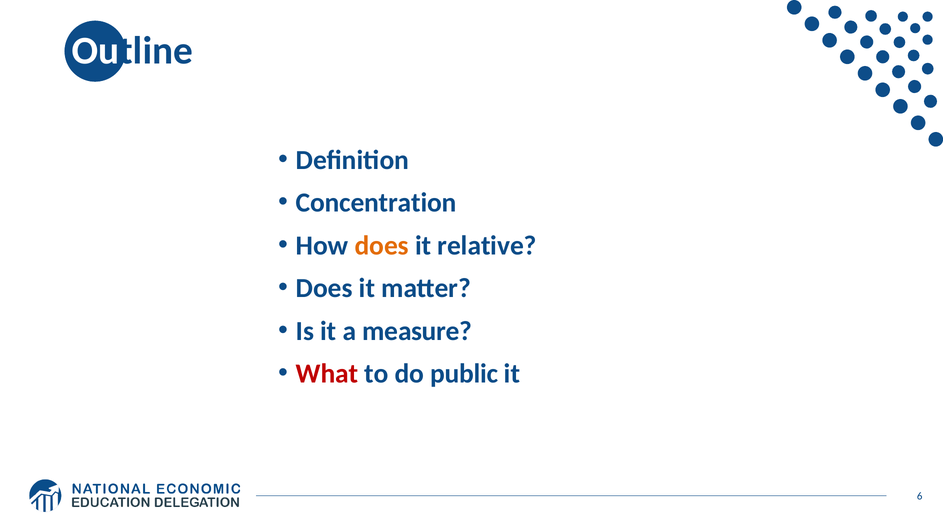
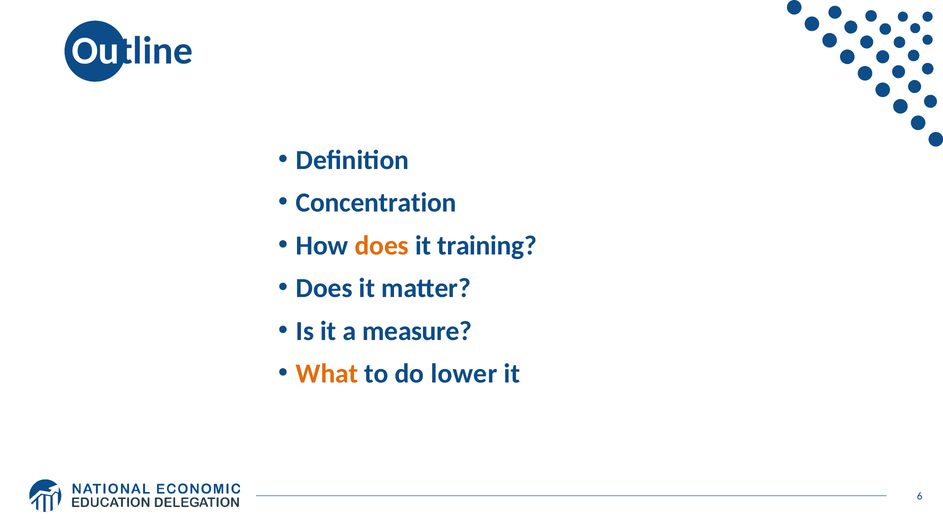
relative: relative -> training
What colour: red -> orange
public: public -> lower
